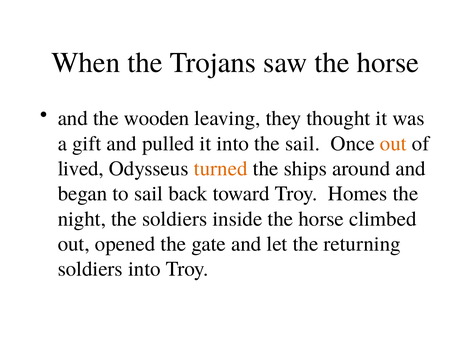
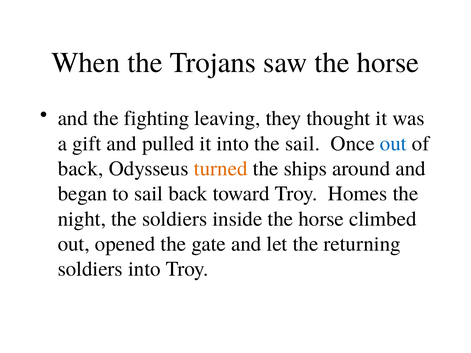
wooden: wooden -> fighting
out at (393, 144) colour: orange -> blue
lived at (81, 169): lived -> back
